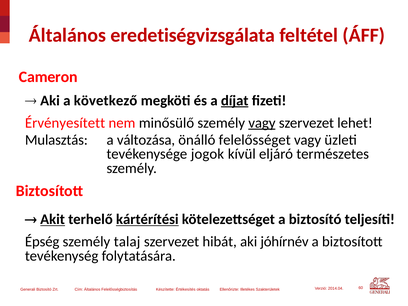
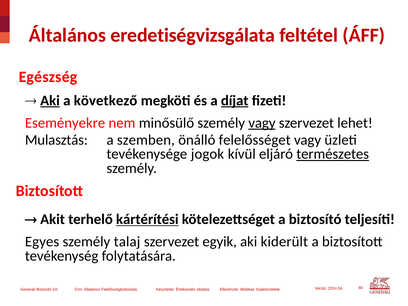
Cameron: Cameron -> Egészség
Aki at (50, 100) underline: none -> present
Érvényesített: Érvényesített -> Eseményekre
változása: változása -> szemben
természetes underline: none -> present
Akit underline: present -> none
Épség: Épség -> Egyes
hibát: hibát -> egyik
jóhírnév: jóhírnév -> kiderült
